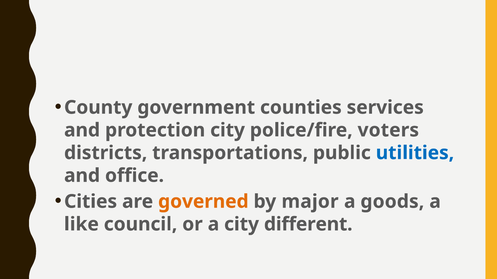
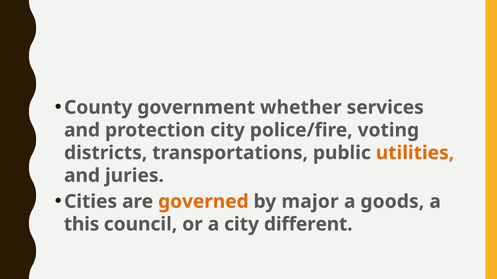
counties: counties -> whether
voters: voters -> voting
utilities colour: blue -> orange
office: office -> juries
like: like -> this
